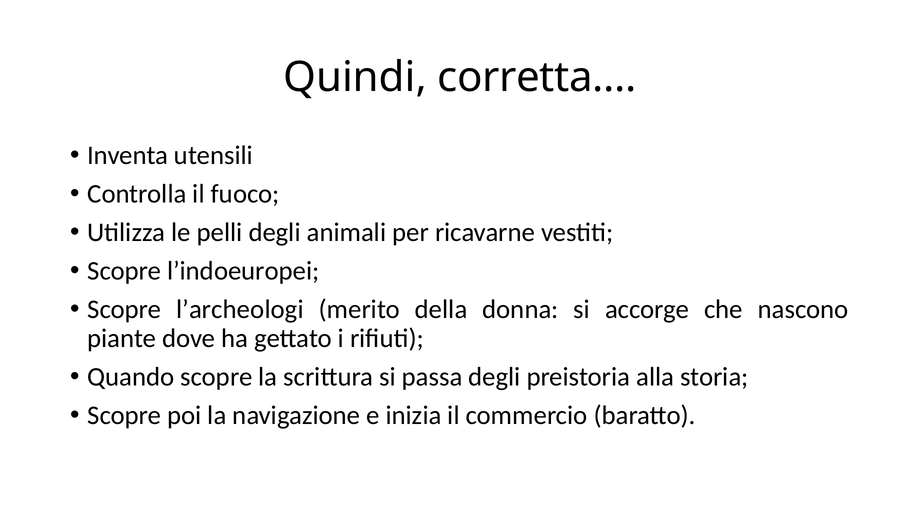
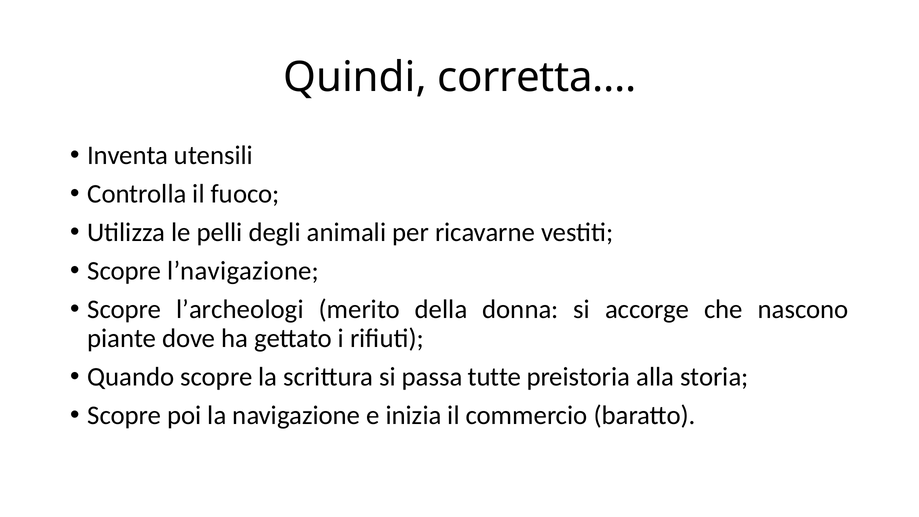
l’indoeuropei: l’indoeuropei -> l’navigazione
passa degli: degli -> tutte
